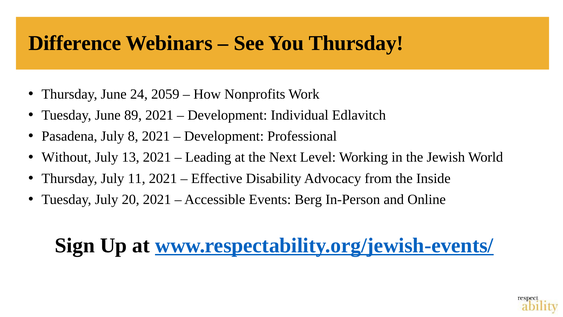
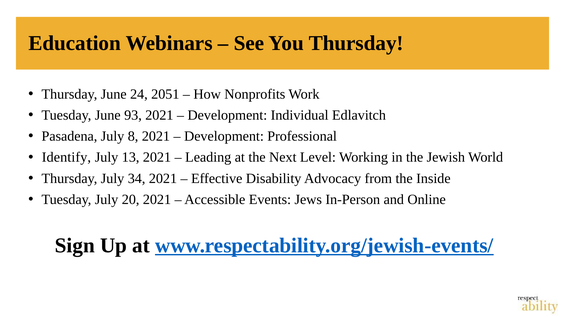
Difference: Difference -> Education
2059: 2059 -> 2051
89: 89 -> 93
Without: Without -> Identify
11: 11 -> 34
Berg: Berg -> Jews
